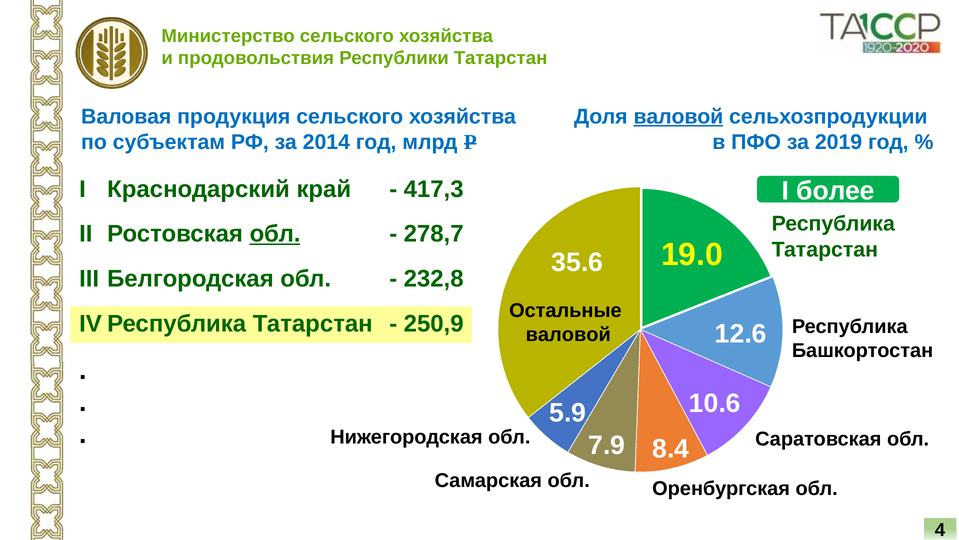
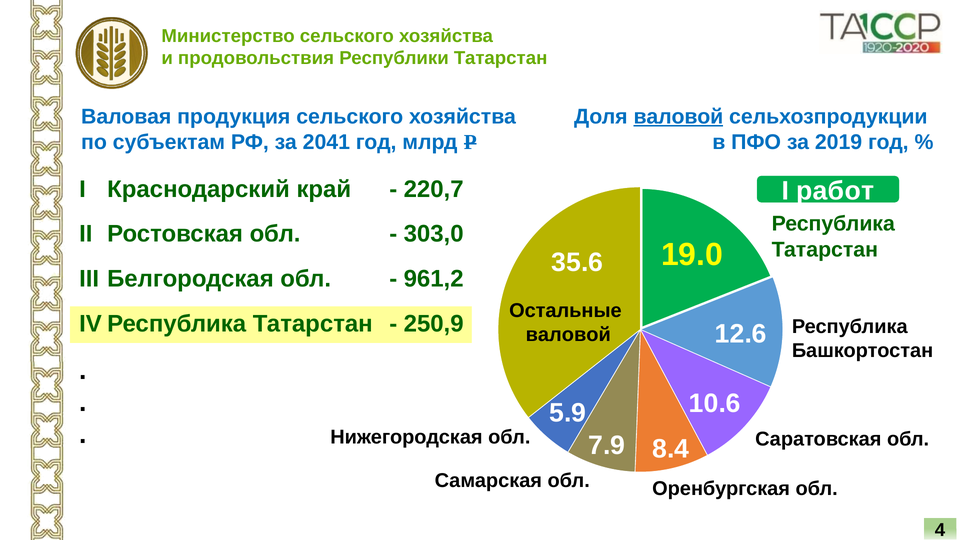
2014: 2014 -> 2041
417,3: 417,3 -> 220,7
более: более -> работ
обл at (275, 234) underline: present -> none
278,7: 278,7 -> 303,0
232,8: 232,8 -> 961,2
